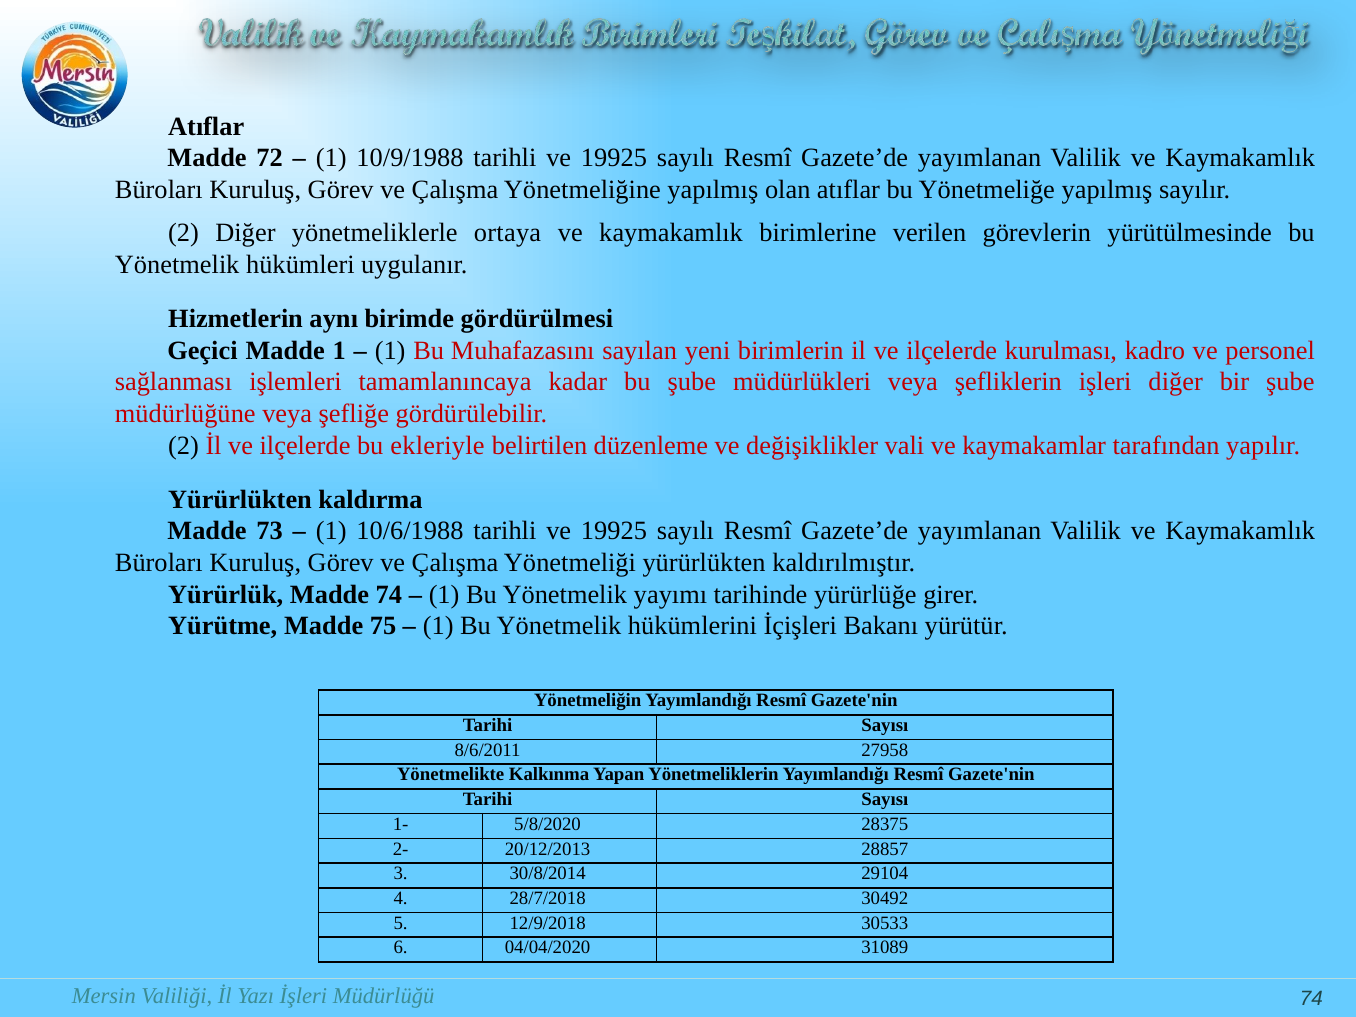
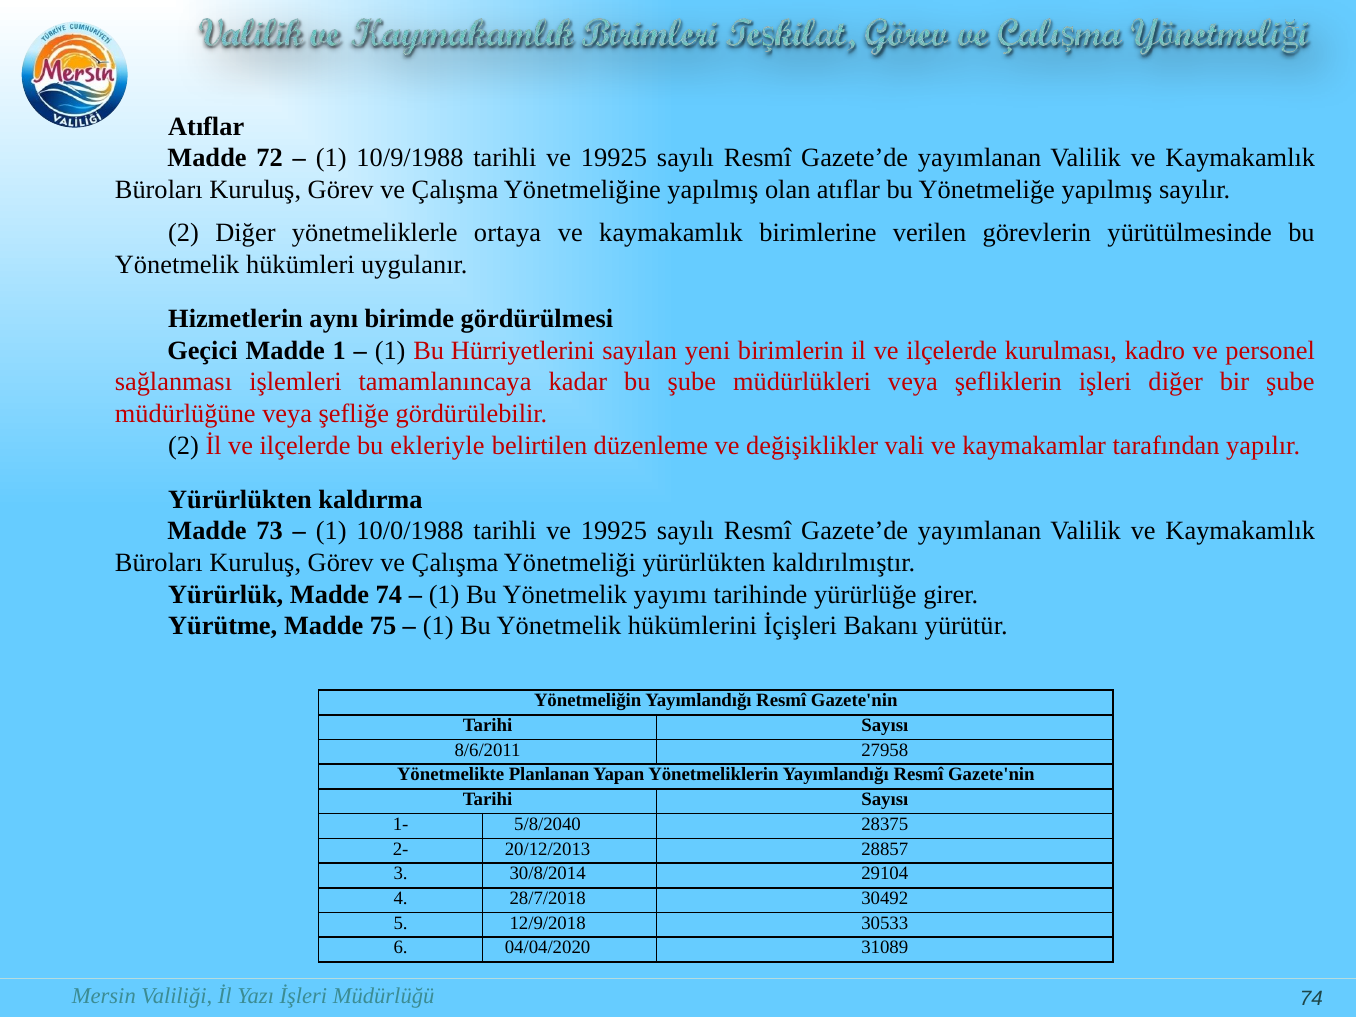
Muhafazasını: Muhafazasını -> Hürriyetlerini
10/6/1988: 10/6/1988 -> 10/0/1988
Kalkınma: Kalkınma -> Planlanan
5/8/2020: 5/8/2020 -> 5/8/2040
